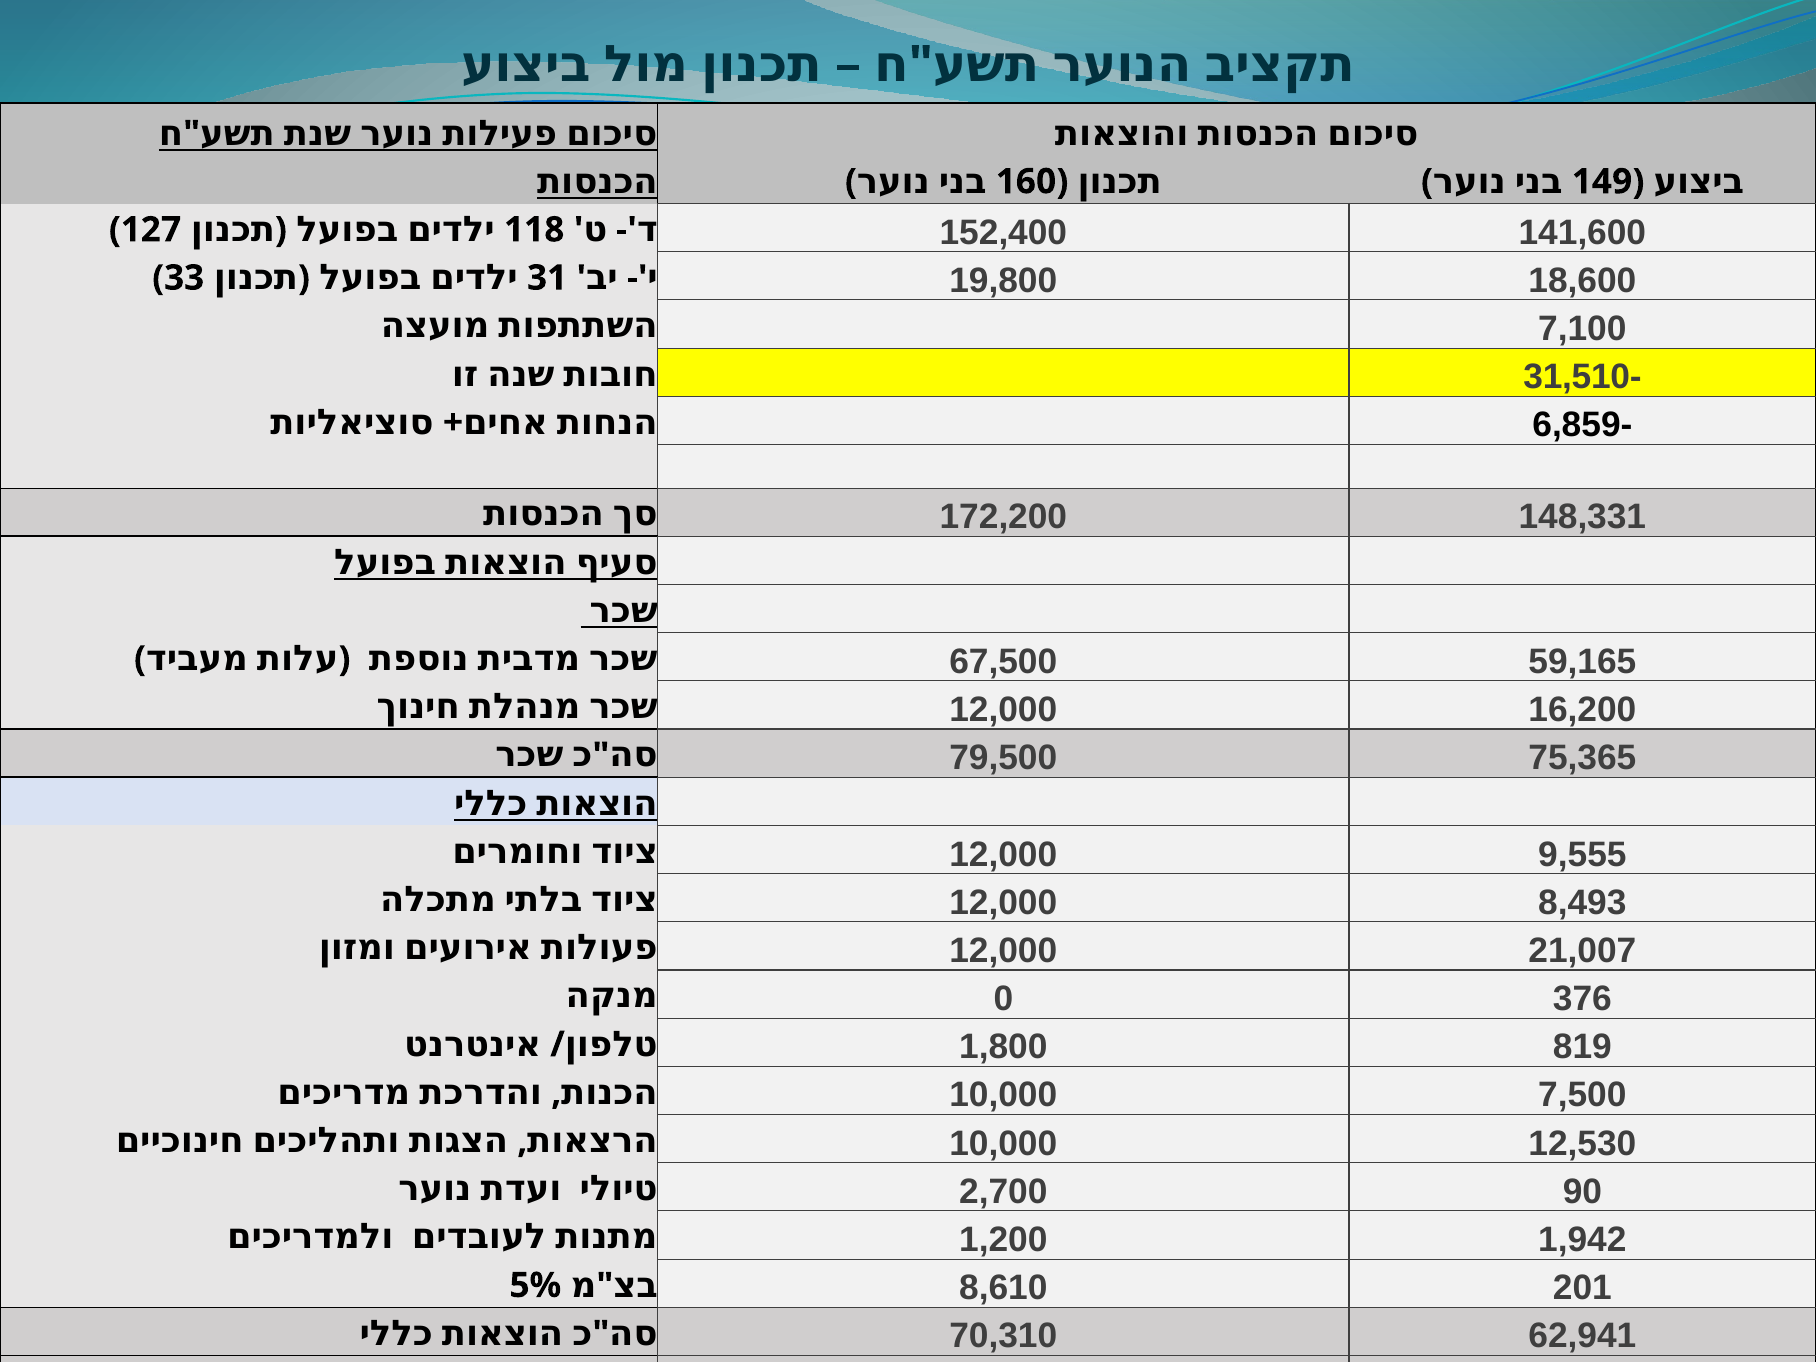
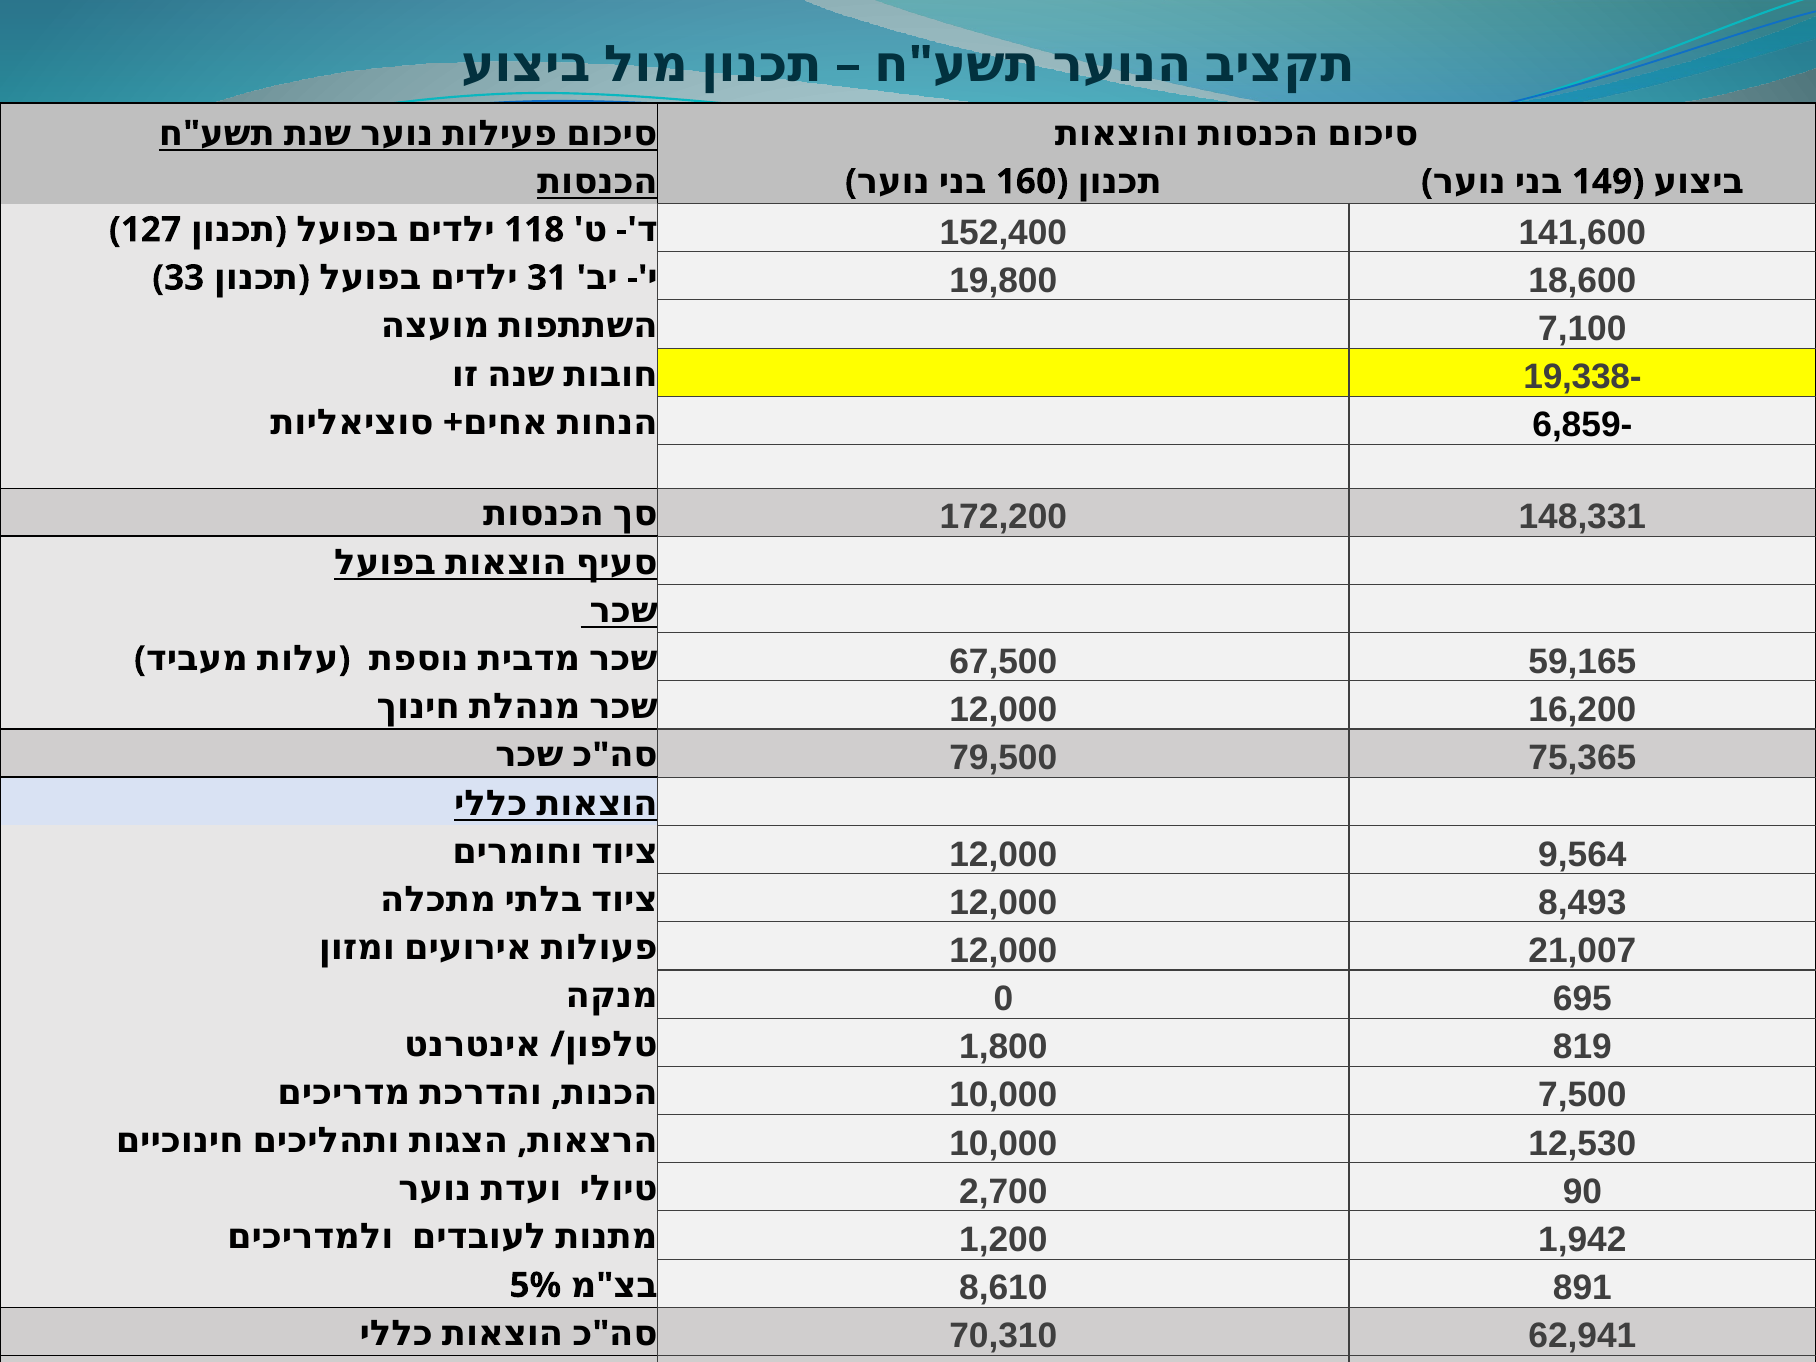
31,510-: 31,510- -> 19,338-
9,555: 9,555 -> 9,564
376: 376 -> 695
201: 201 -> 891
